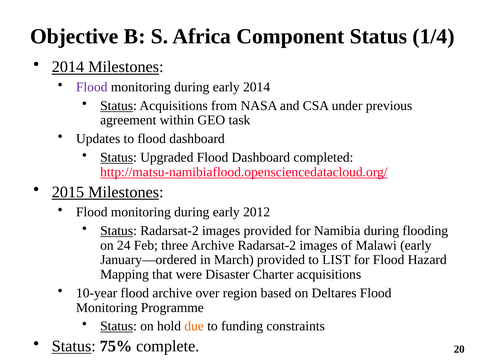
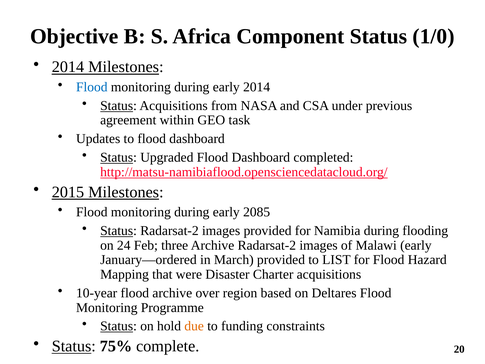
1/4: 1/4 -> 1/0
Flood at (92, 87) colour: purple -> blue
2012: 2012 -> 2085
